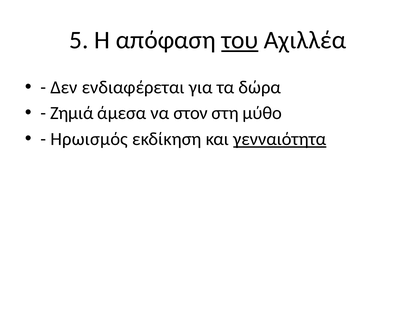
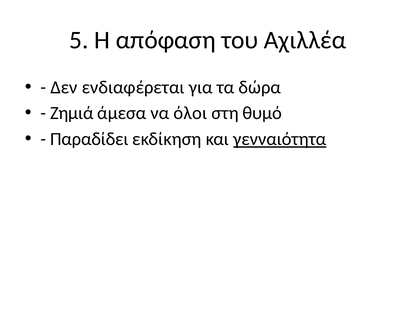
του underline: present -> none
στον: στον -> όλοι
μύθο: μύθο -> θυμό
Ηρωισμός: Ηρωισμός -> Παραδίδει
